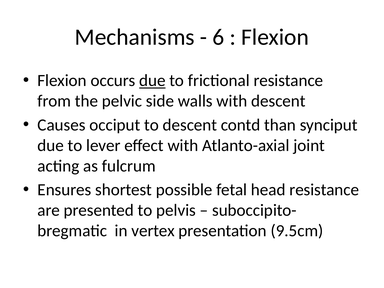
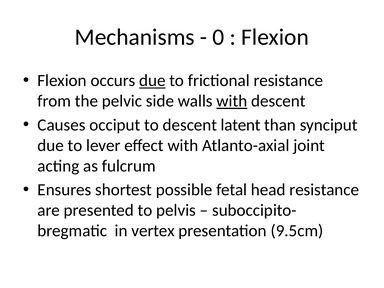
6: 6 -> 0
with at (232, 101) underline: none -> present
contd: contd -> latent
